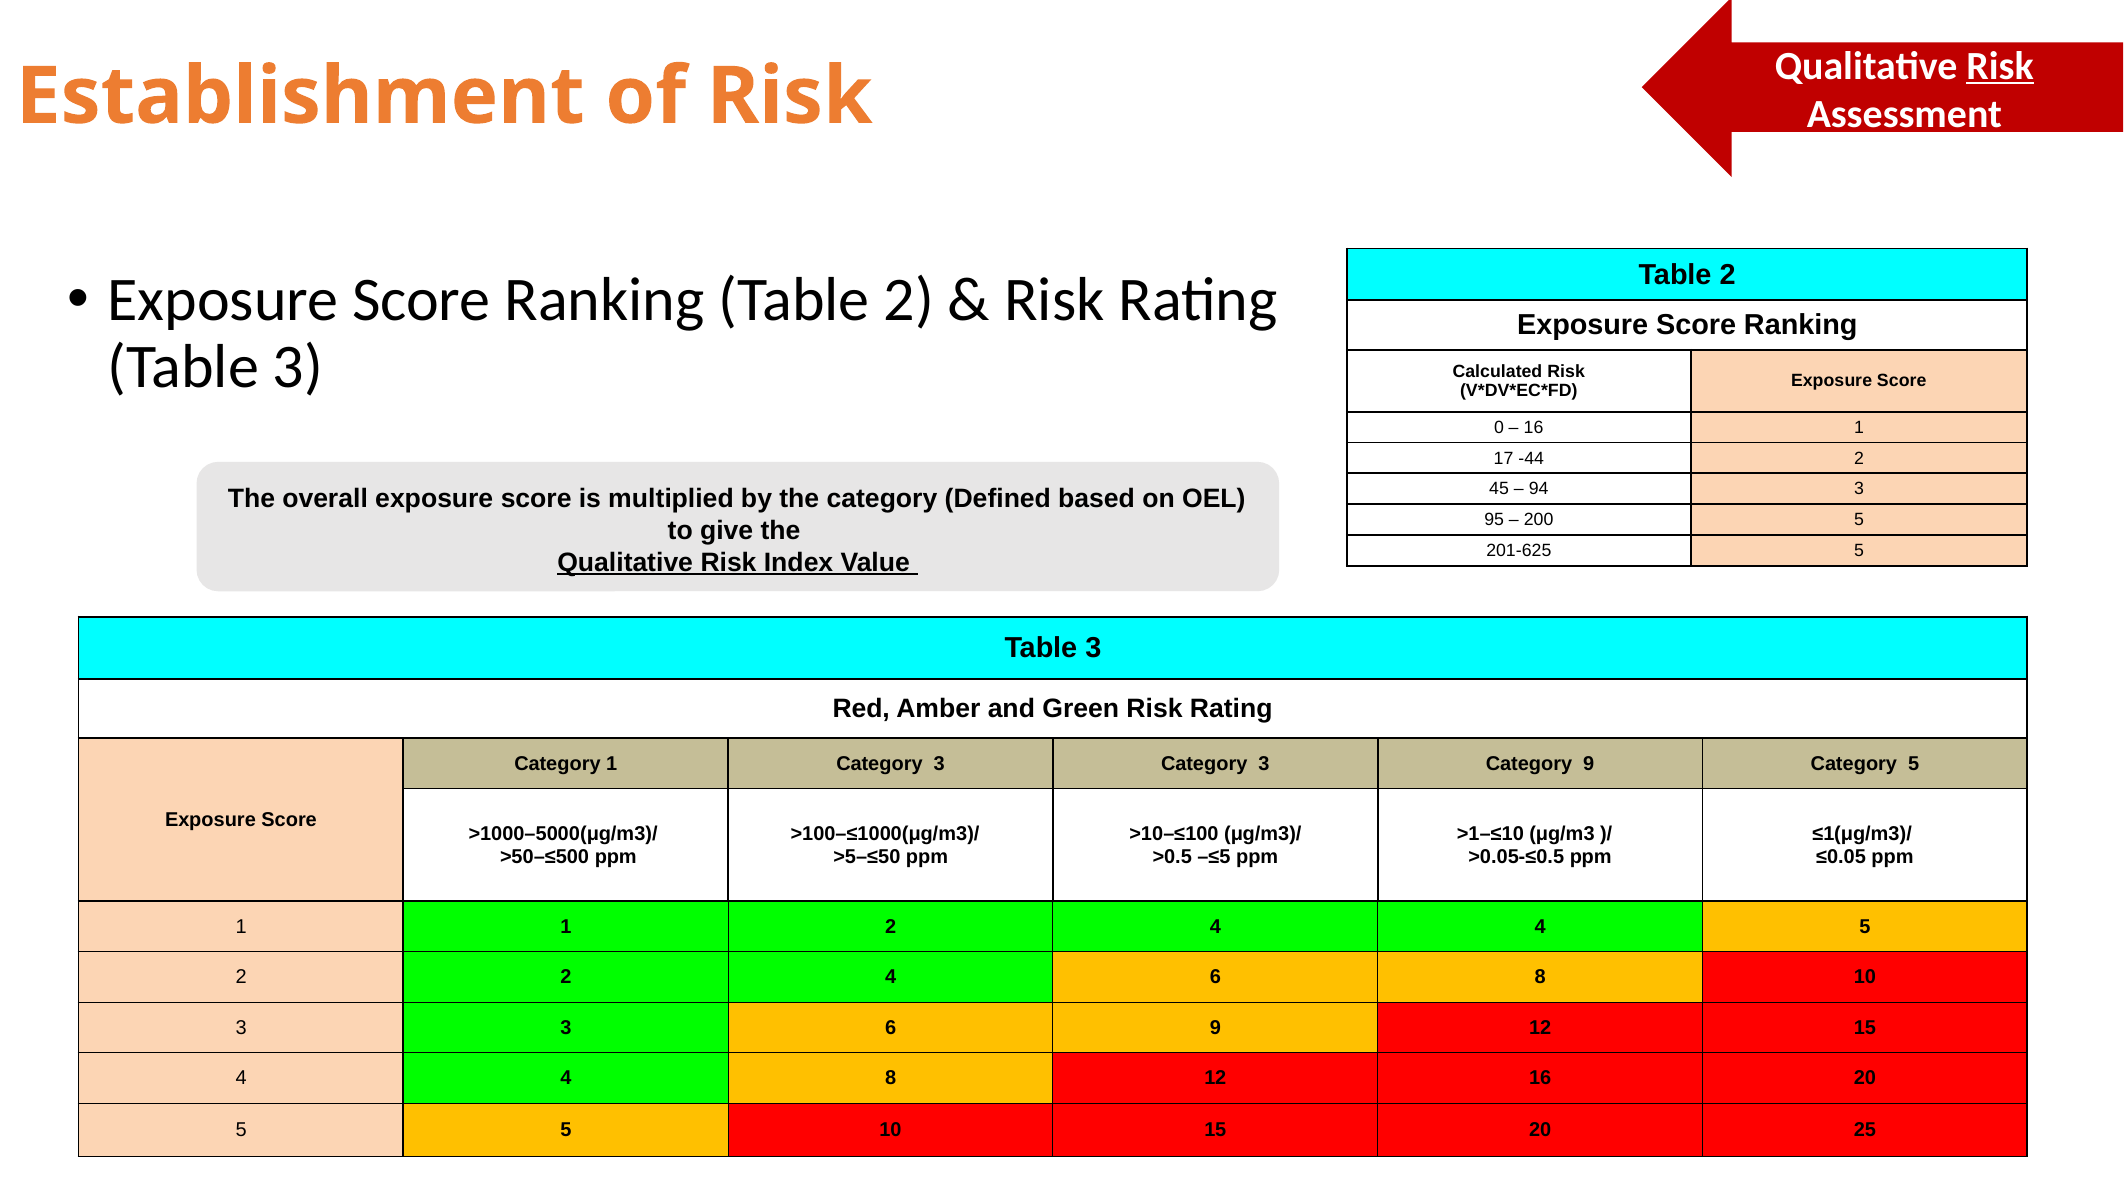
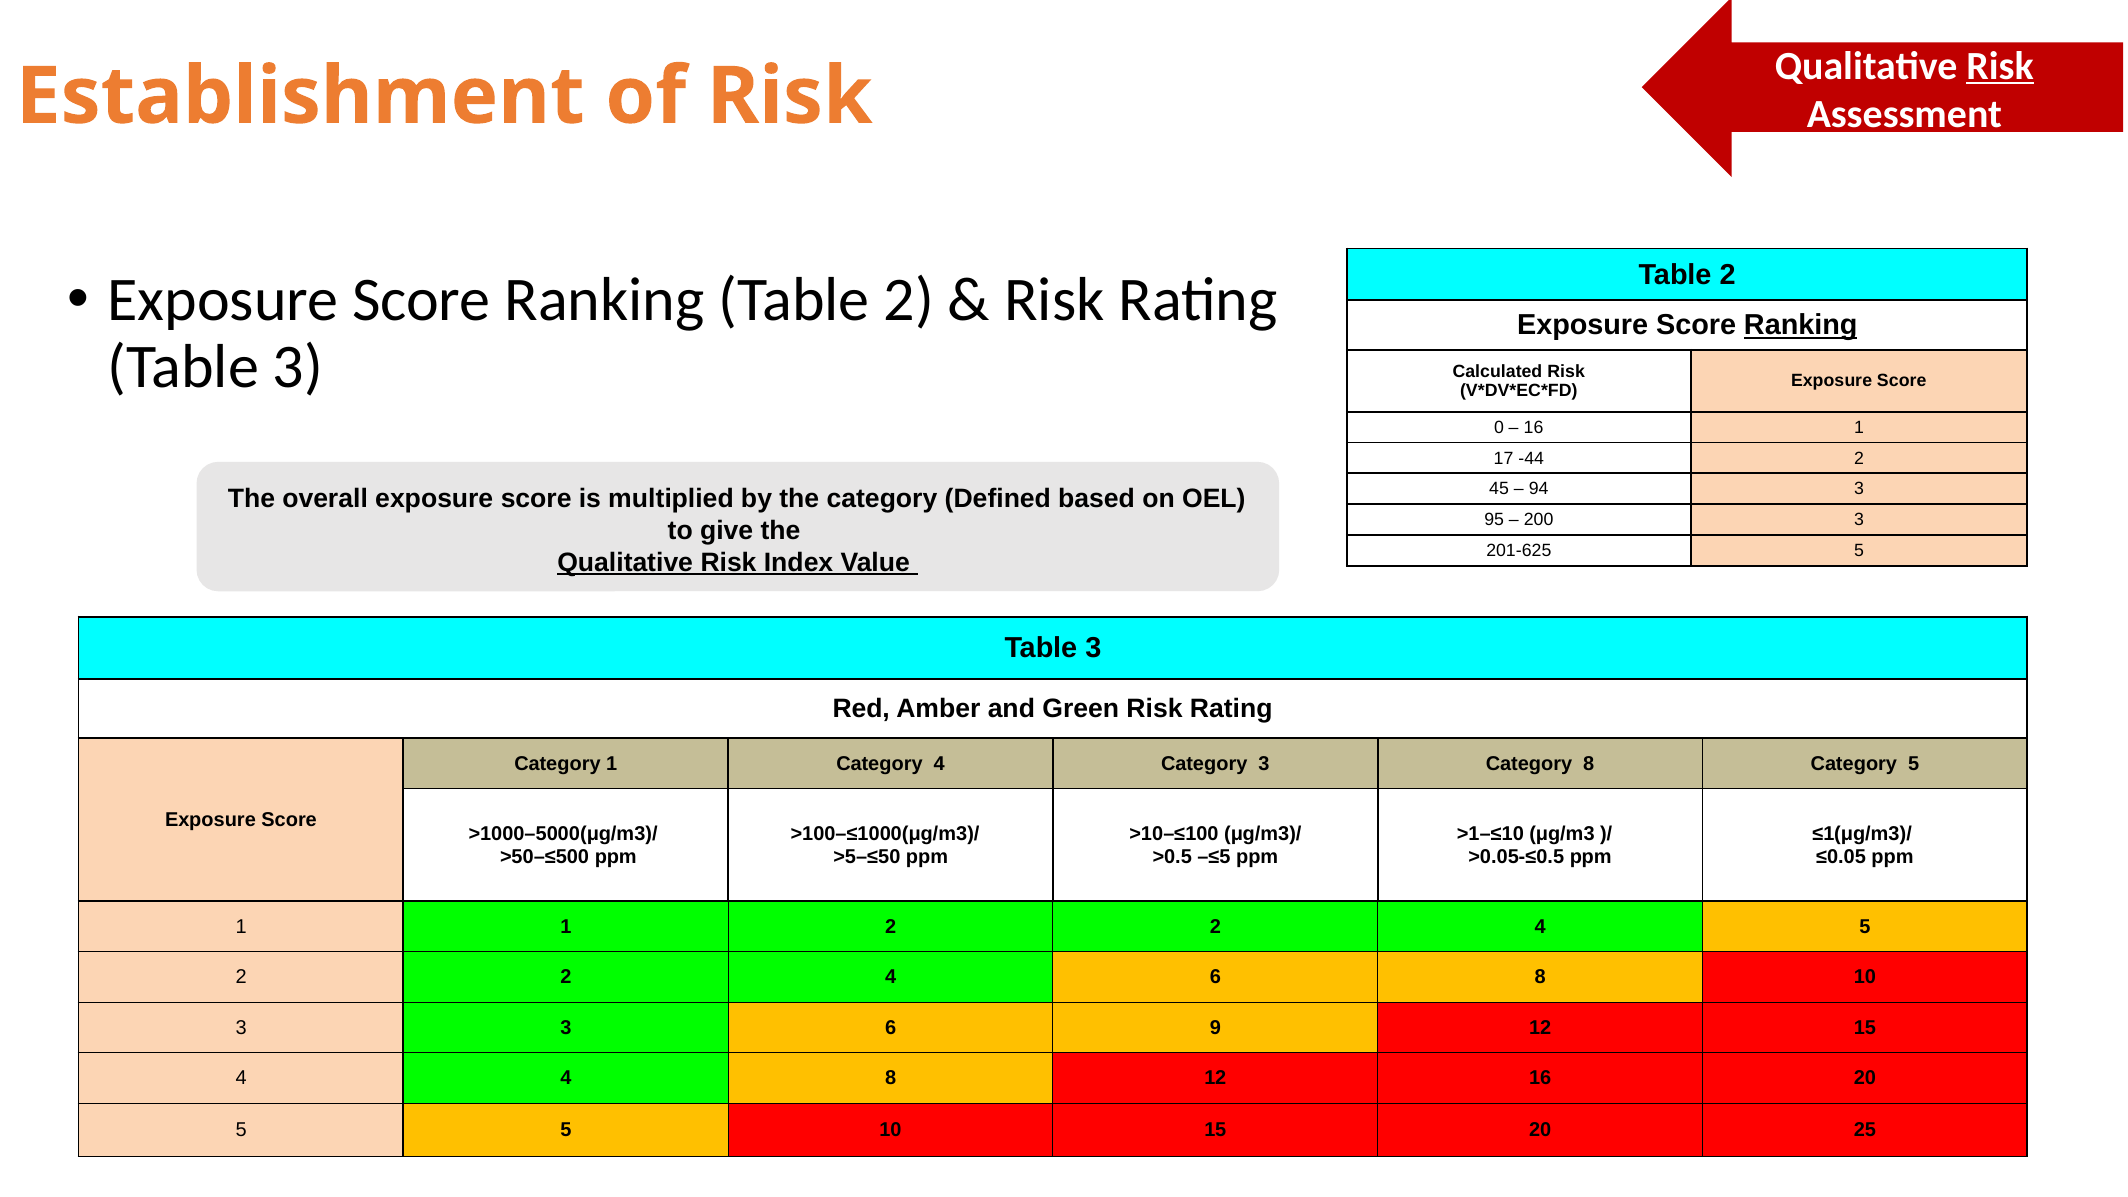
Ranking at (1801, 325) underline: none -> present
200 5: 5 -> 3
1 Category 3: 3 -> 4
Category 9: 9 -> 8
1 2 4: 4 -> 2
